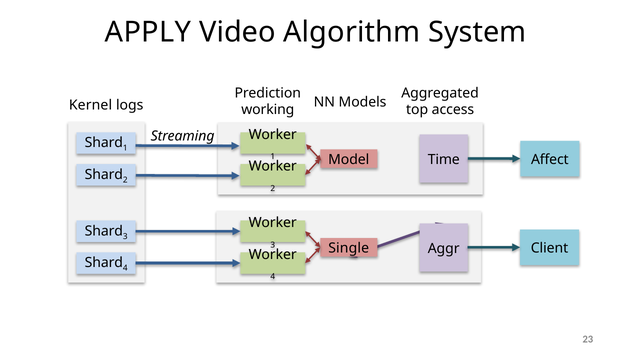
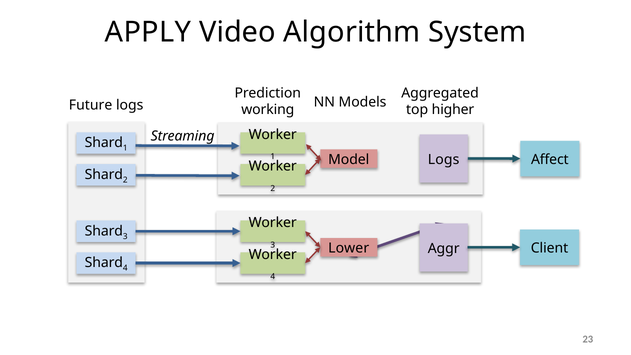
Kernel: Kernel -> Future
access: access -> higher
Time at (444, 159): Time -> Logs
Single: Single -> Lower
